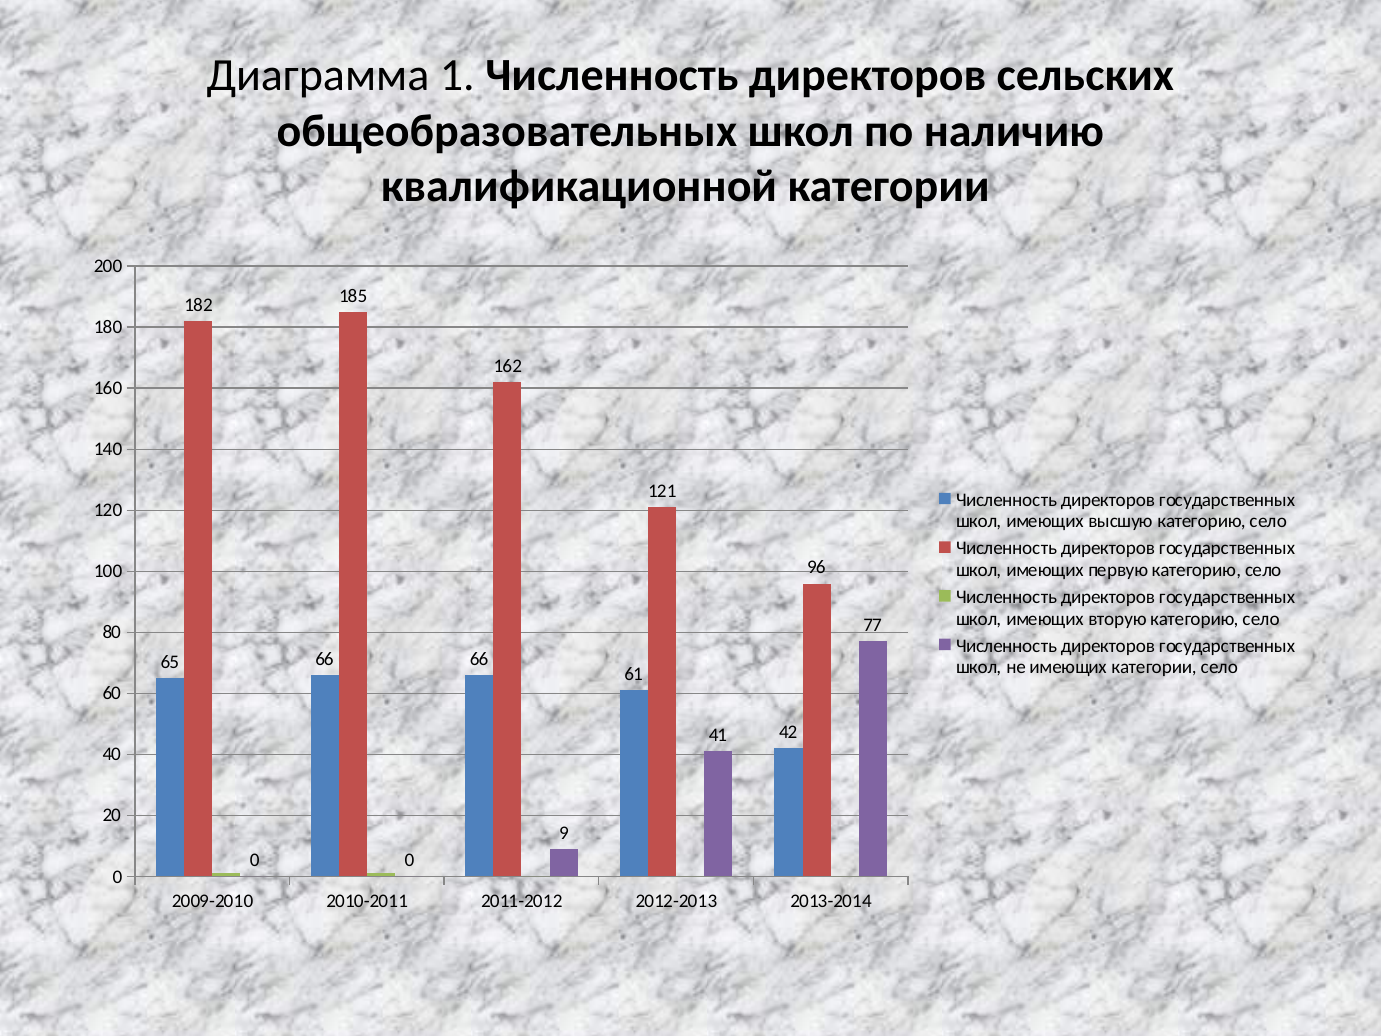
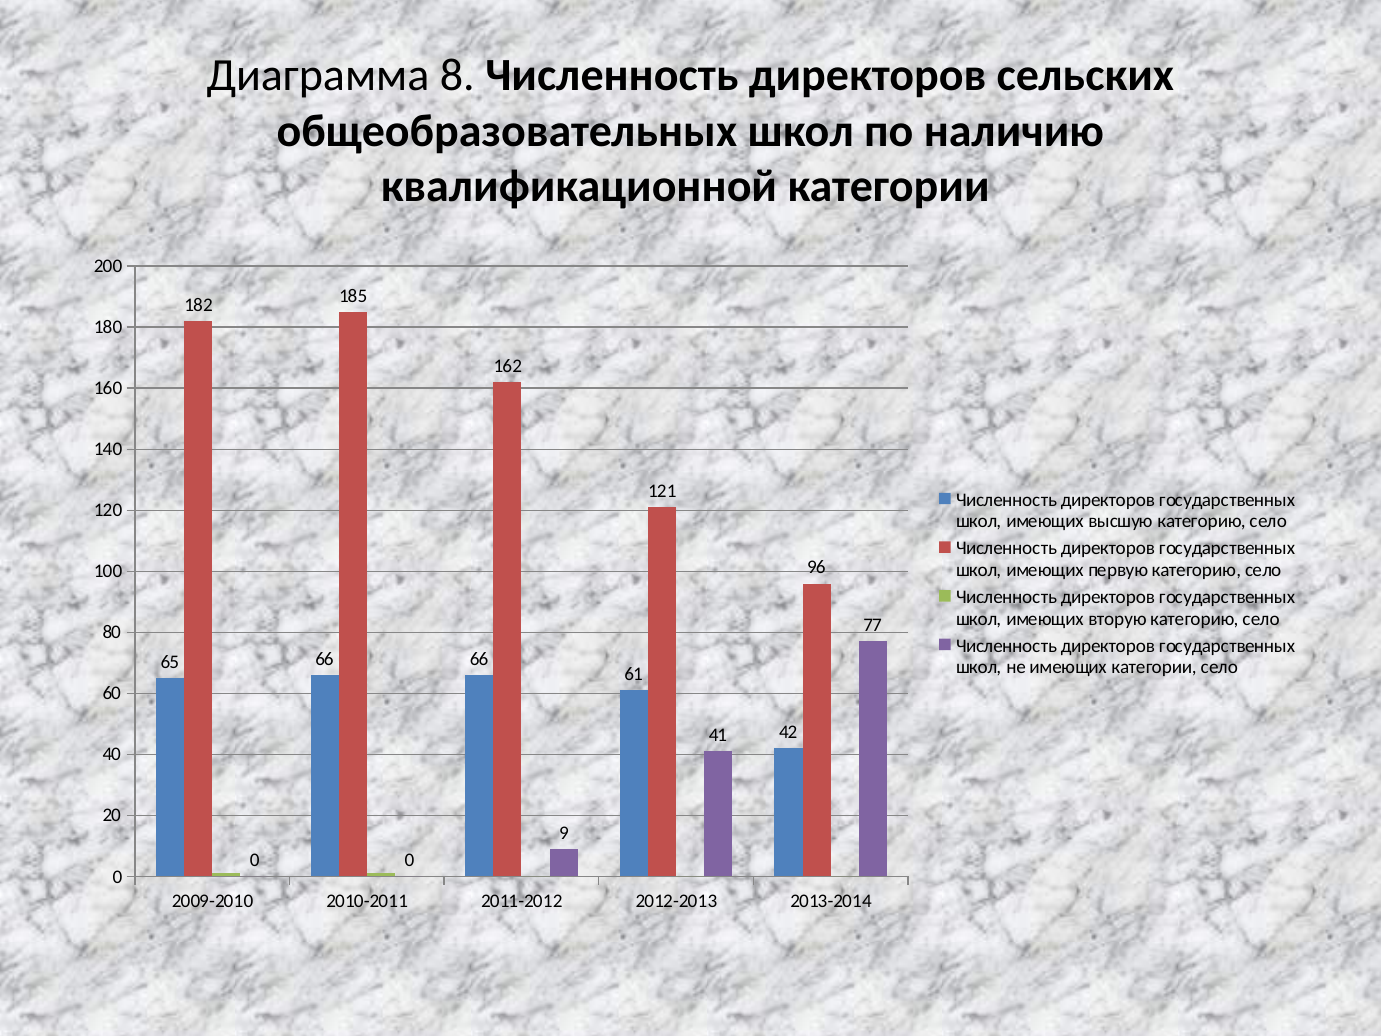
1: 1 -> 8
